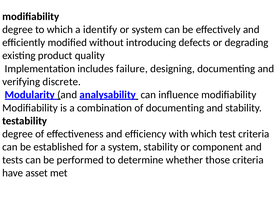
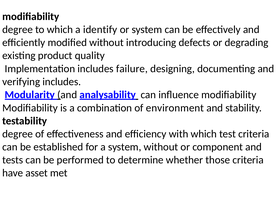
verifying discrete: discrete -> includes
of documenting: documenting -> environment
system stability: stability -> without
